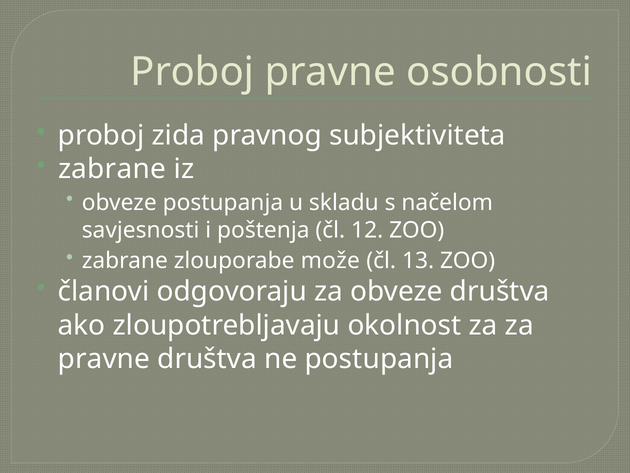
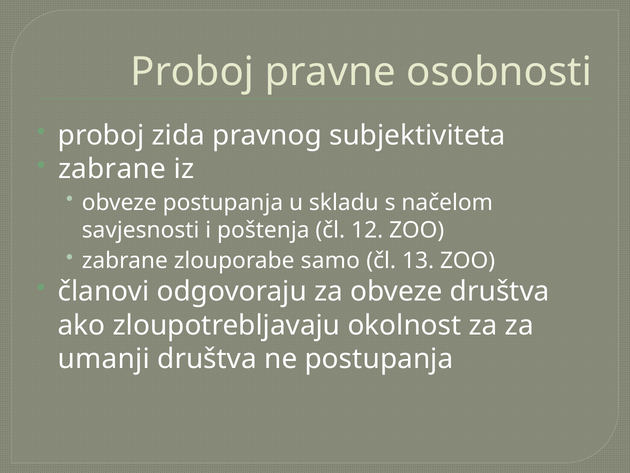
može: može -> samo
pravne at (104, 359): pravne -> umanji
